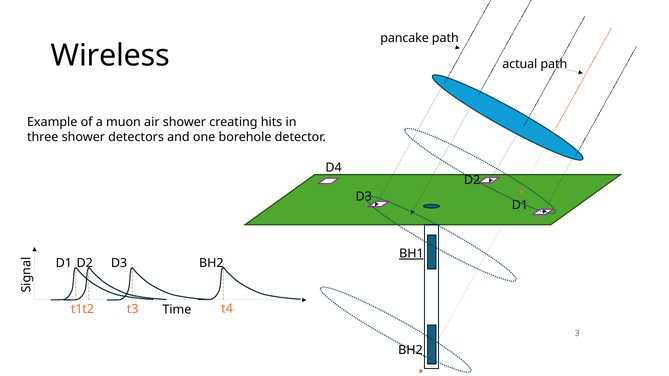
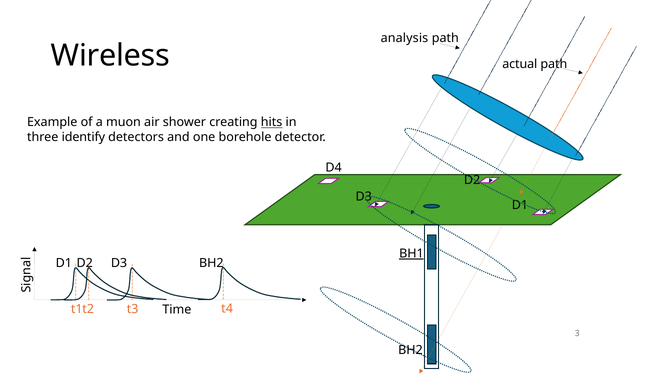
pancake: pancake -> analysis
hits underline: none -> present
three shower: shower -> identify
